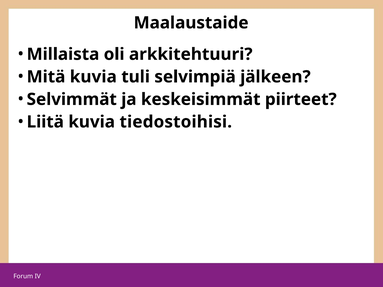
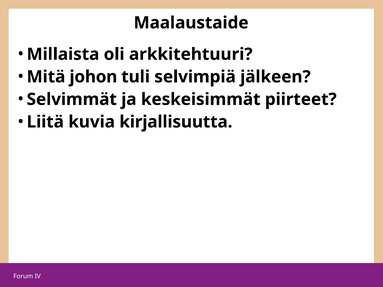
Mitä kuvia: kuvia -> johon
tiedostoihisi: tiedostoihisi -> kirjallisuutta
